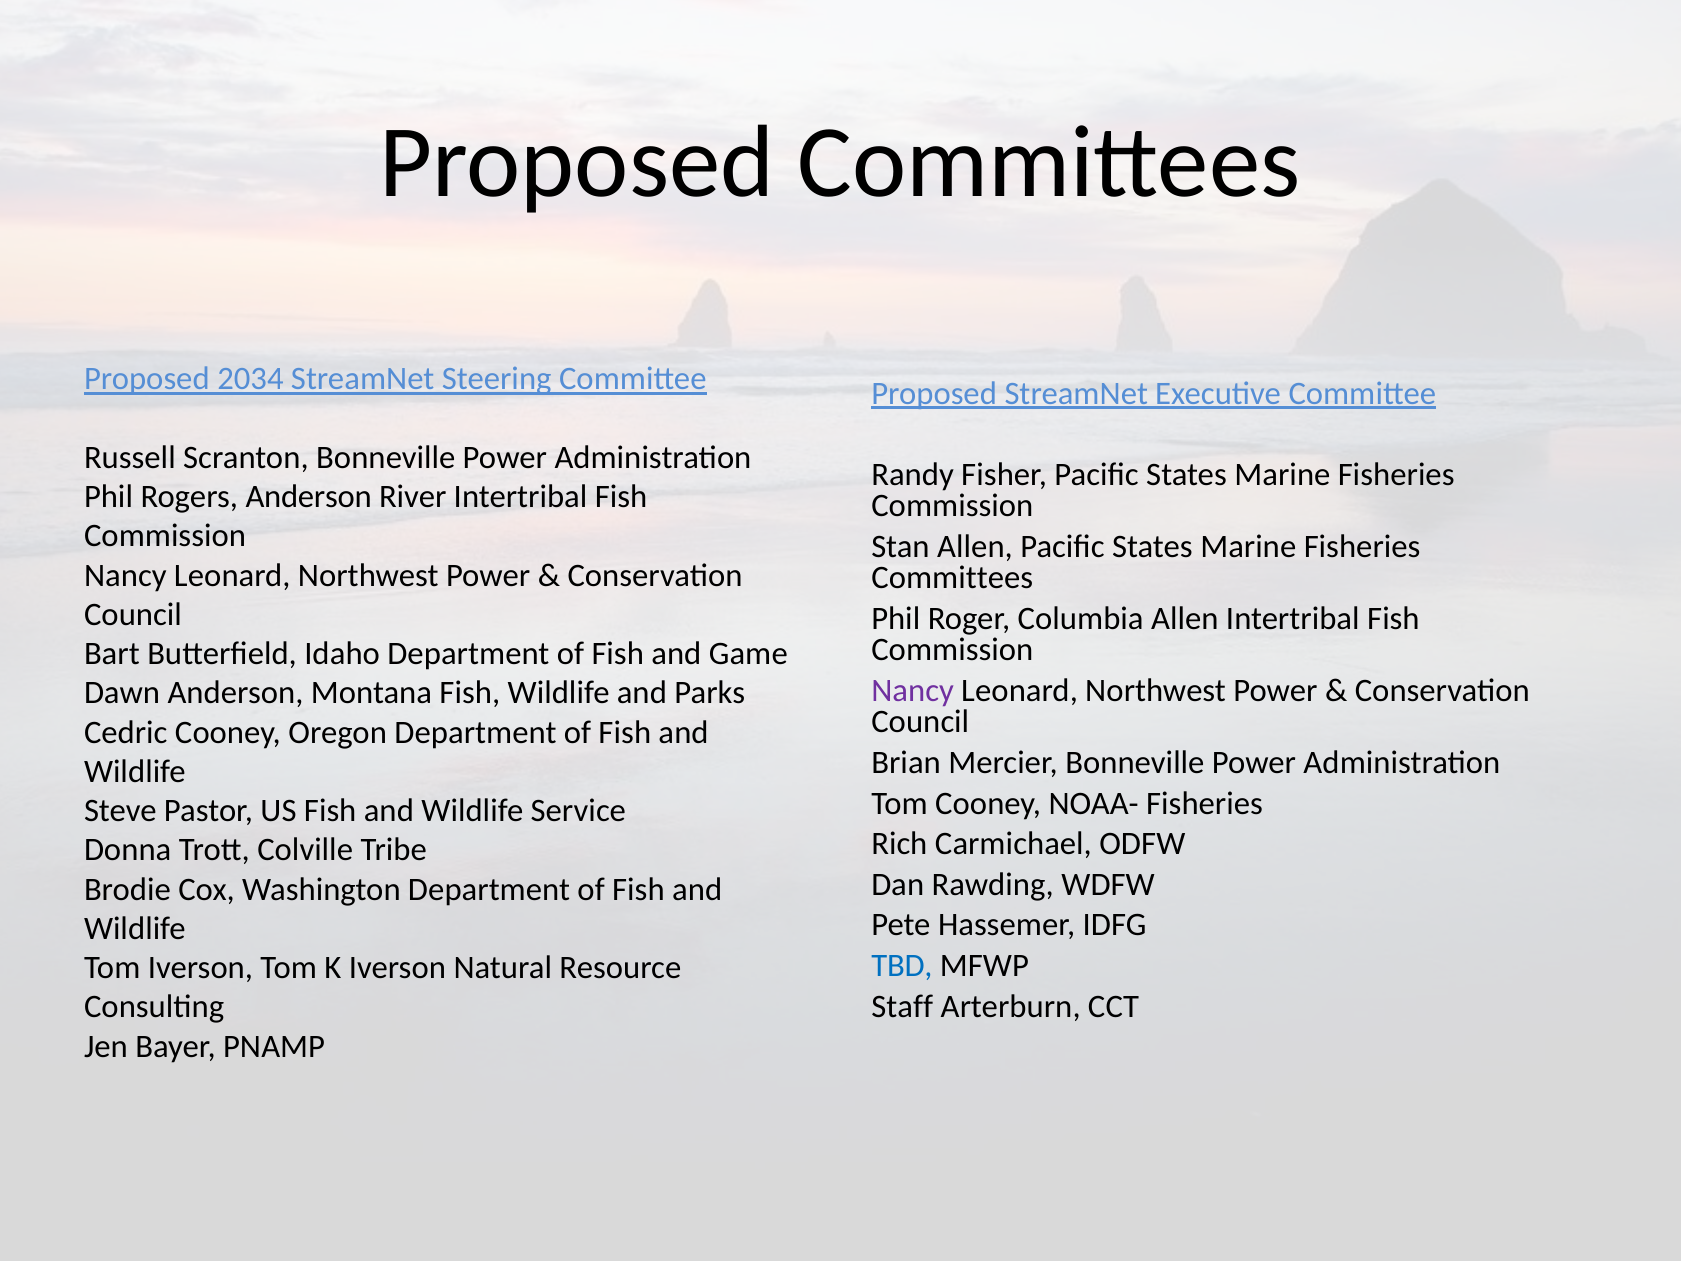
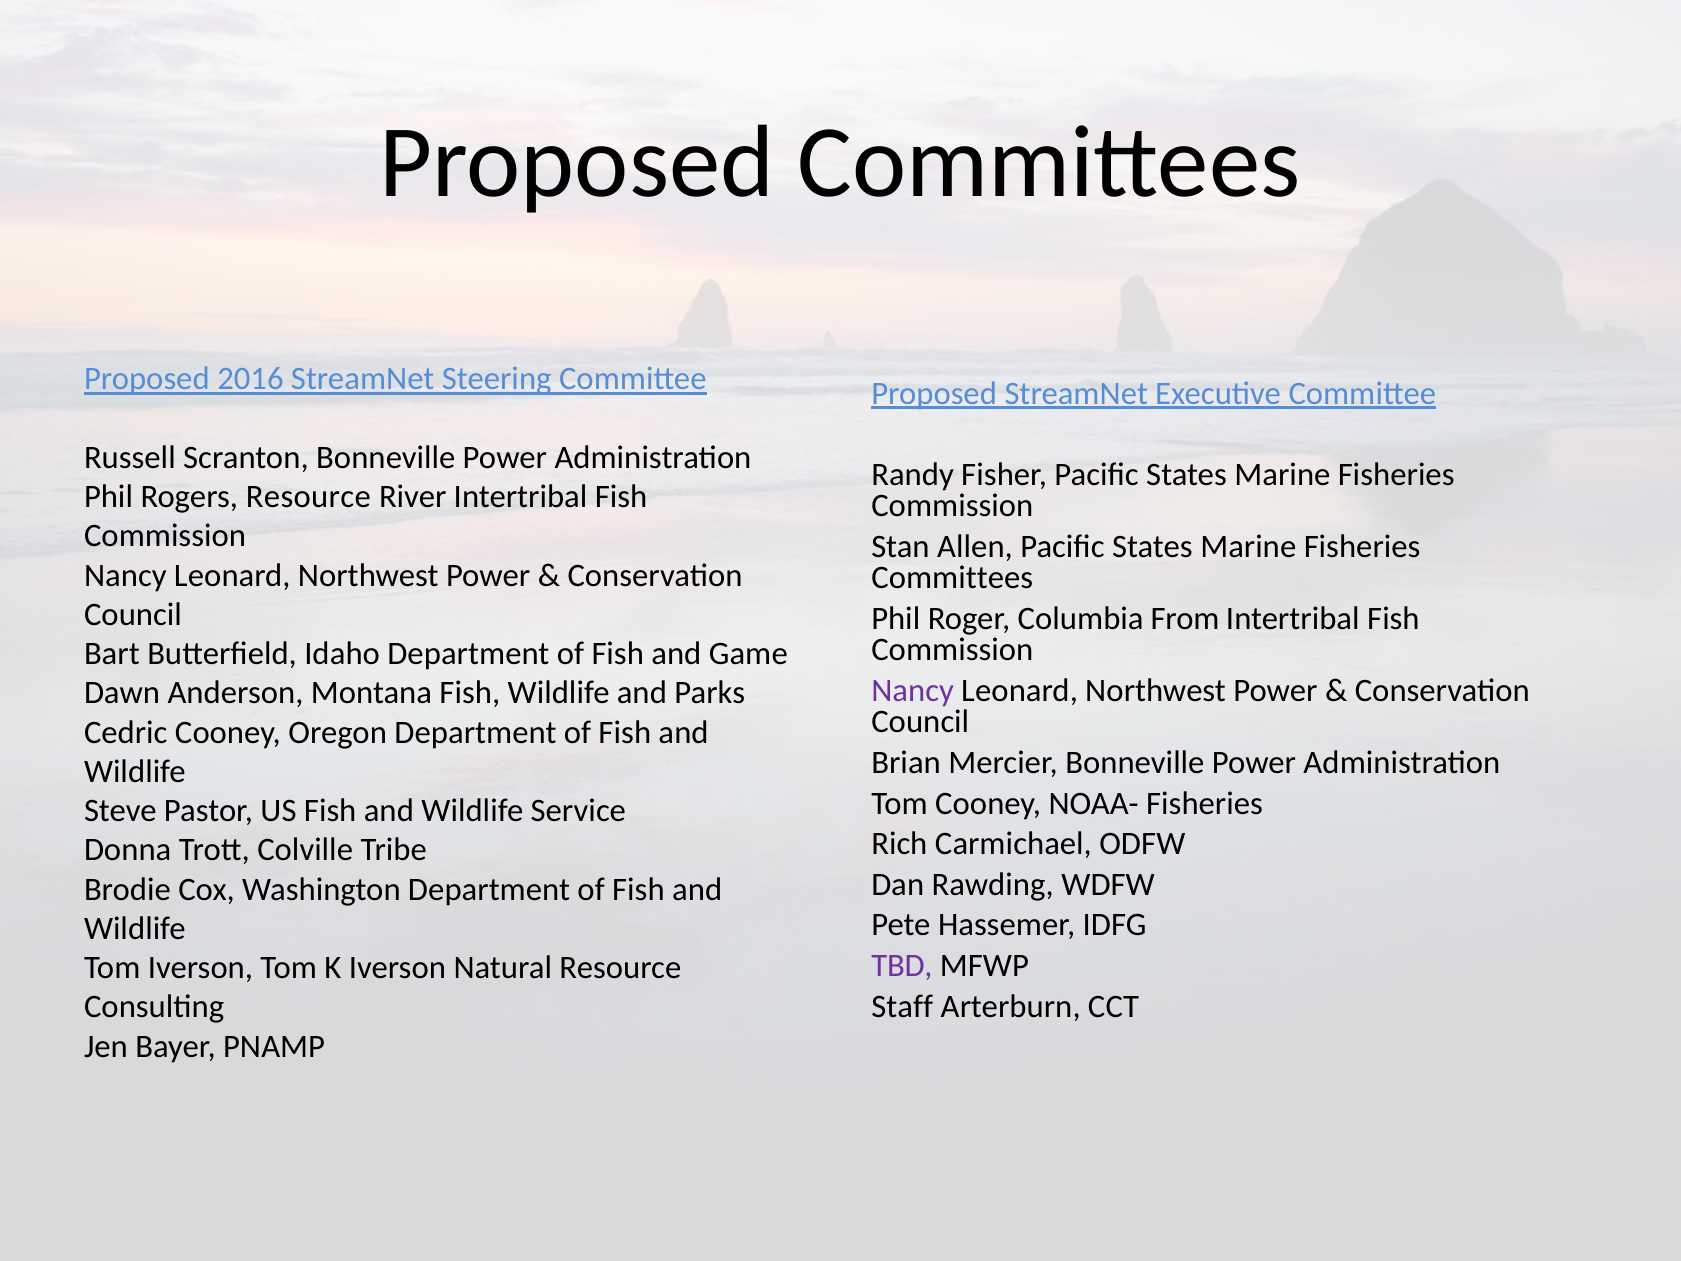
2034: 2034 -> 2016
Rogers Anderson: Anderson -> Resource
Columbia Allen: Allen -> From
TBD colour: blue -> purple
